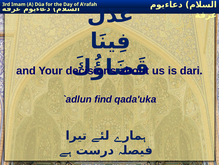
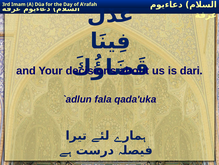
find: find -> fala
